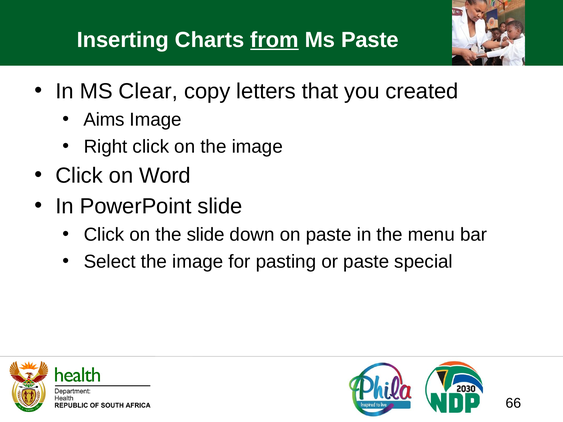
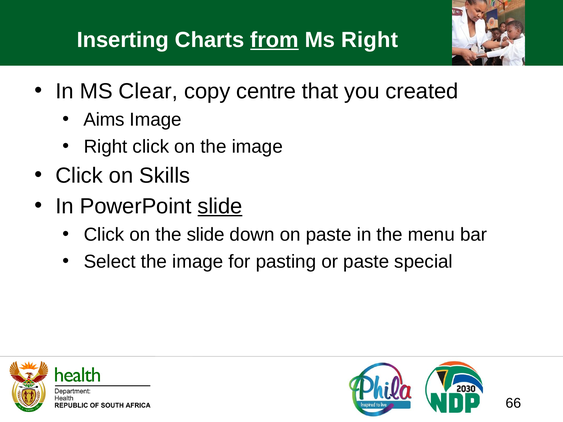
Ms Paste: Paste -> Right
letters: letters -> centre
Word: Word -> Skills
slide at (220, 206) underline: none -> present
